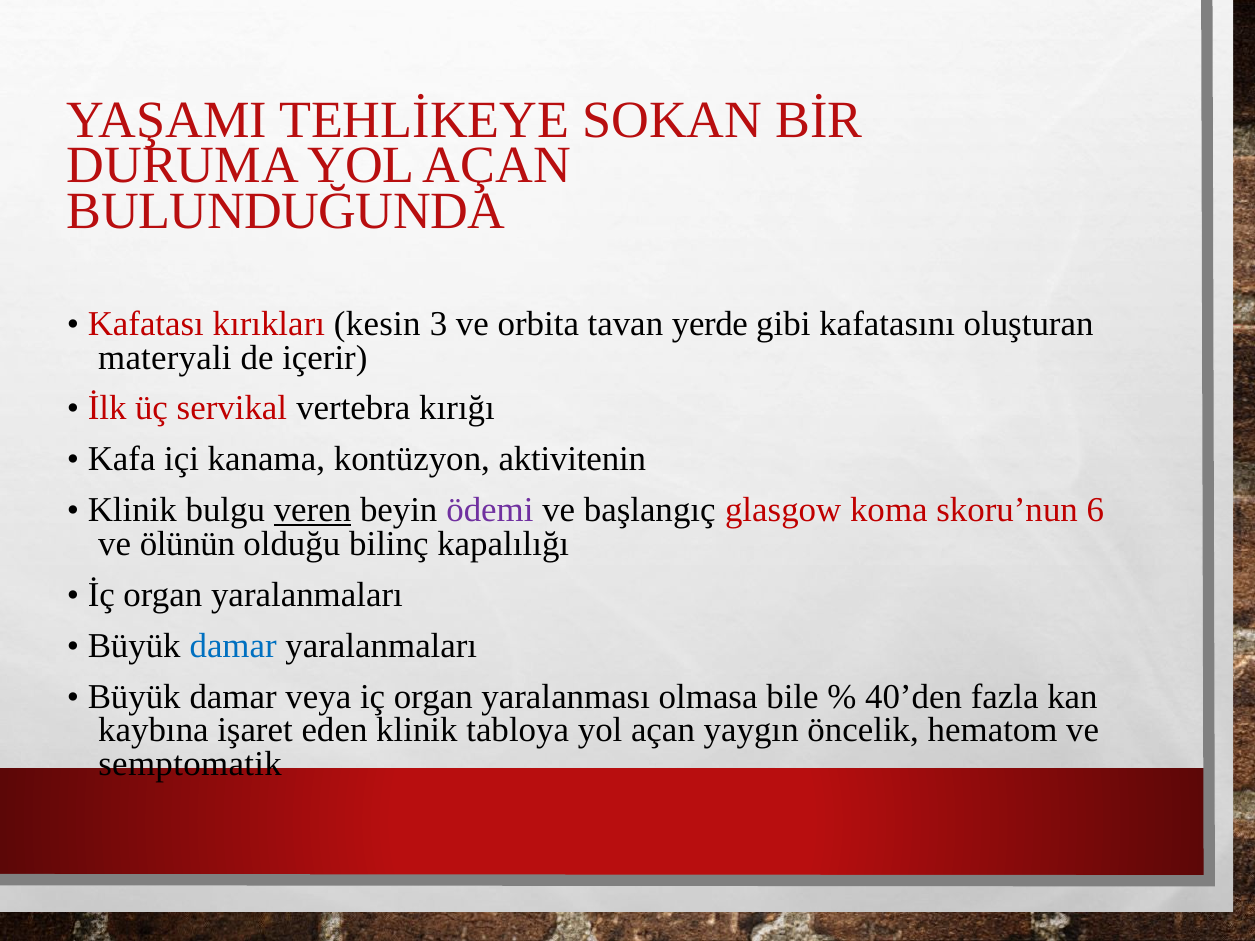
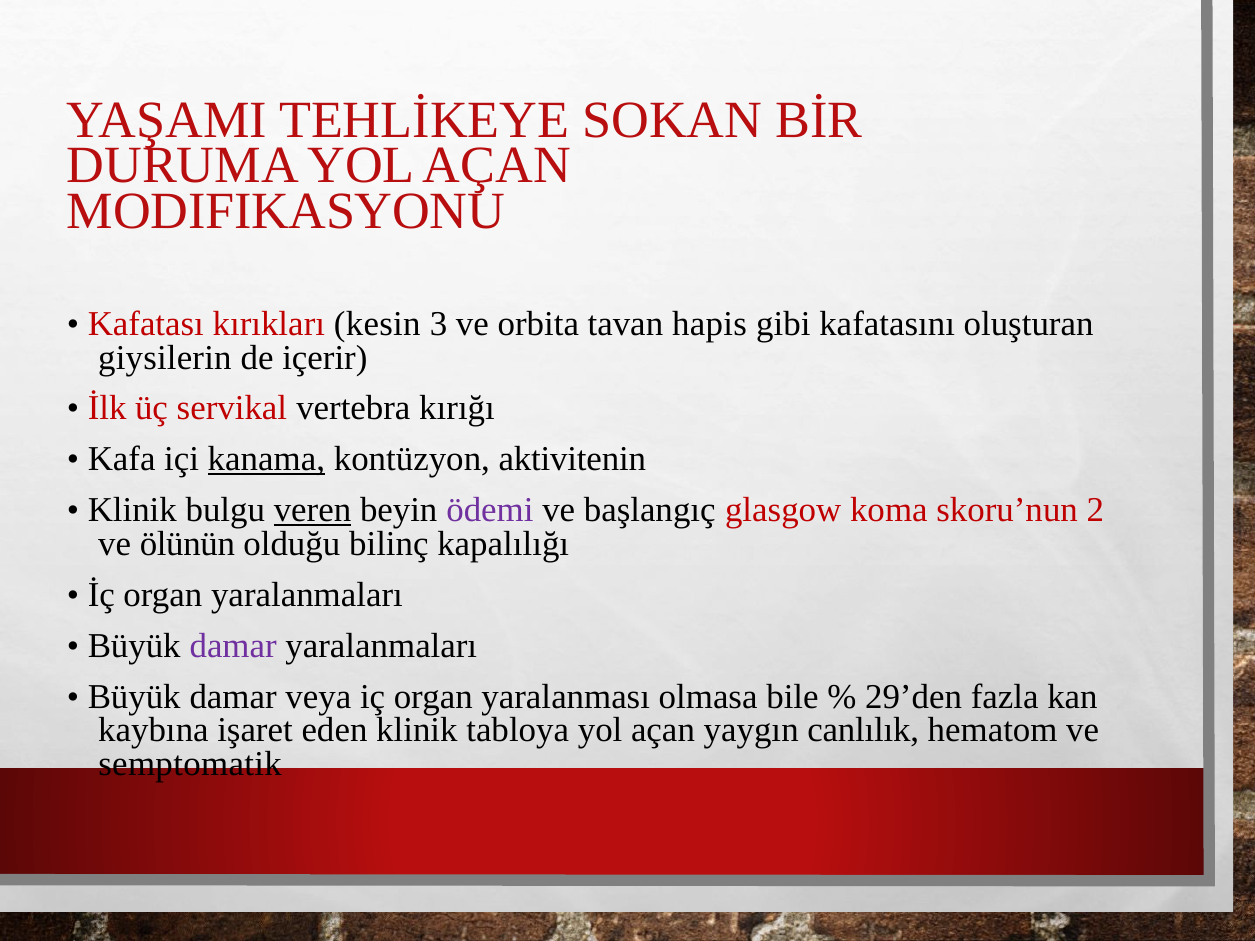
BULUNDUĞUNDA: BULUNDUĞUNDA -> MODIFIKASYONU
yerde: yerde -> hapis
materyali: materyali -> giysilerin
kanama underline: none -> present
6: 6 -> 2
damar at (233, 646) colour: blue -> purple
40’den: 40’den -> 29’den
öncelik: öncelik -> canlılık
